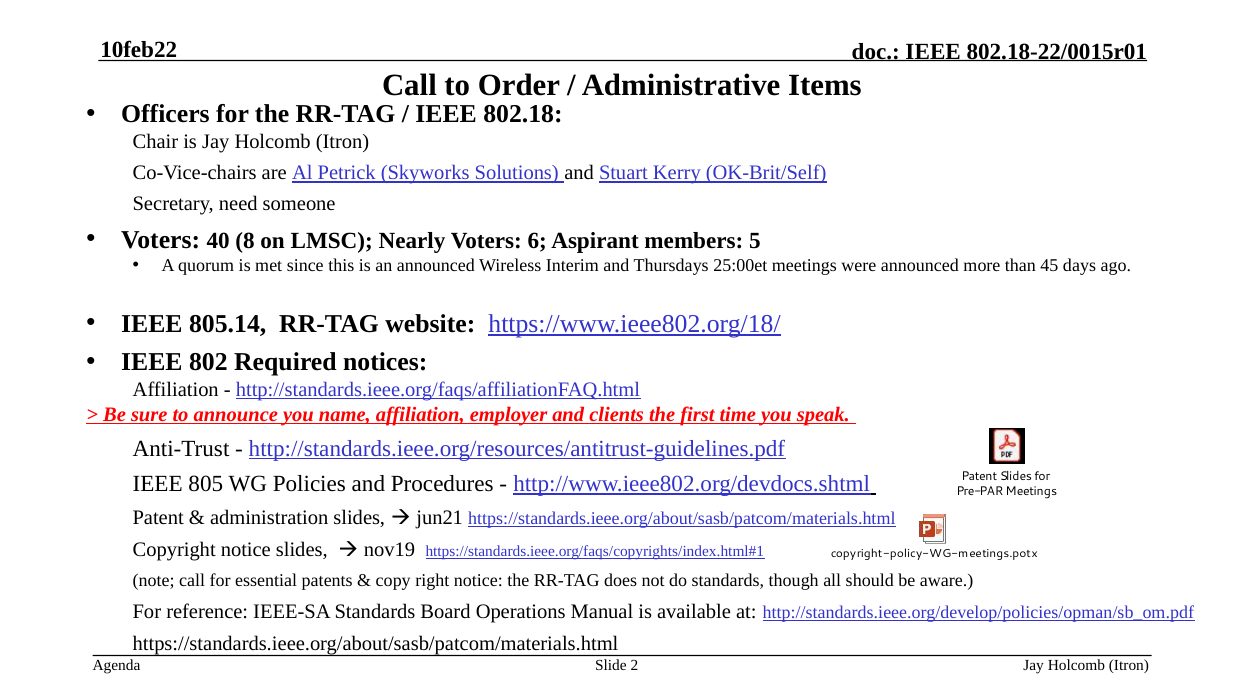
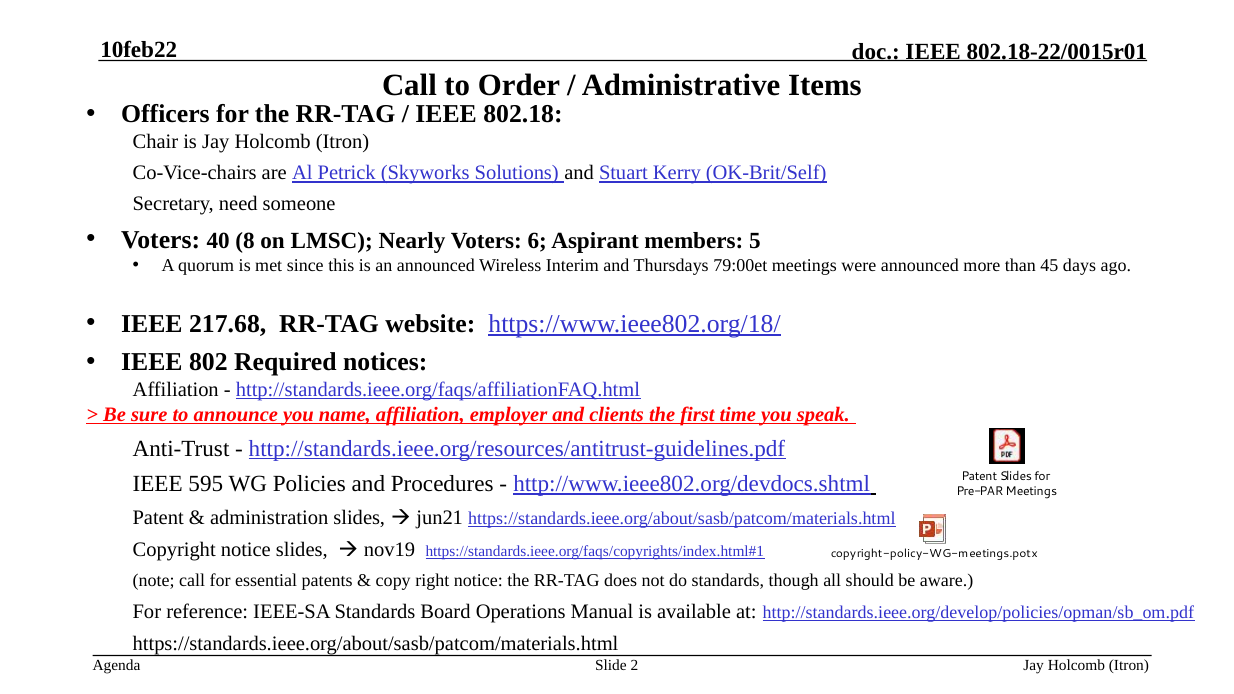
25:00et: 25:00et -> 79:00et
805.14: 805.14 -> 217.68
805: 805 -> 595
